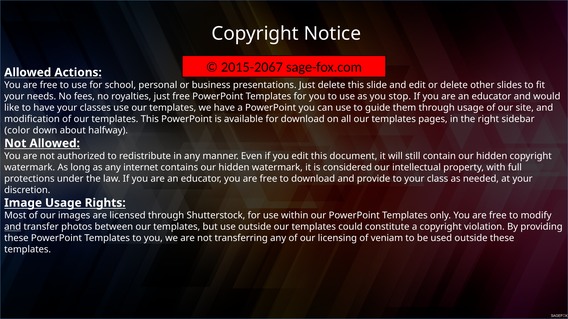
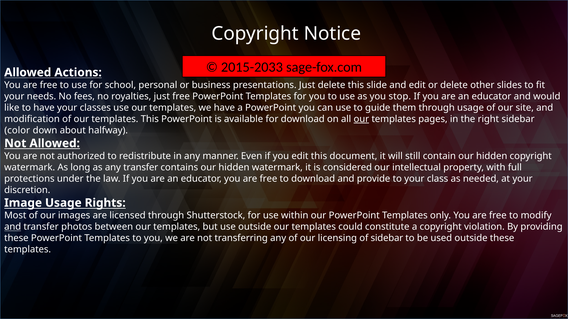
2015-2067: 2015-2067 -> 2015-2033
our at (361, 119) underline: none -> present
any internet: internet -> transfer
of veniam: veniam -> sidebar
